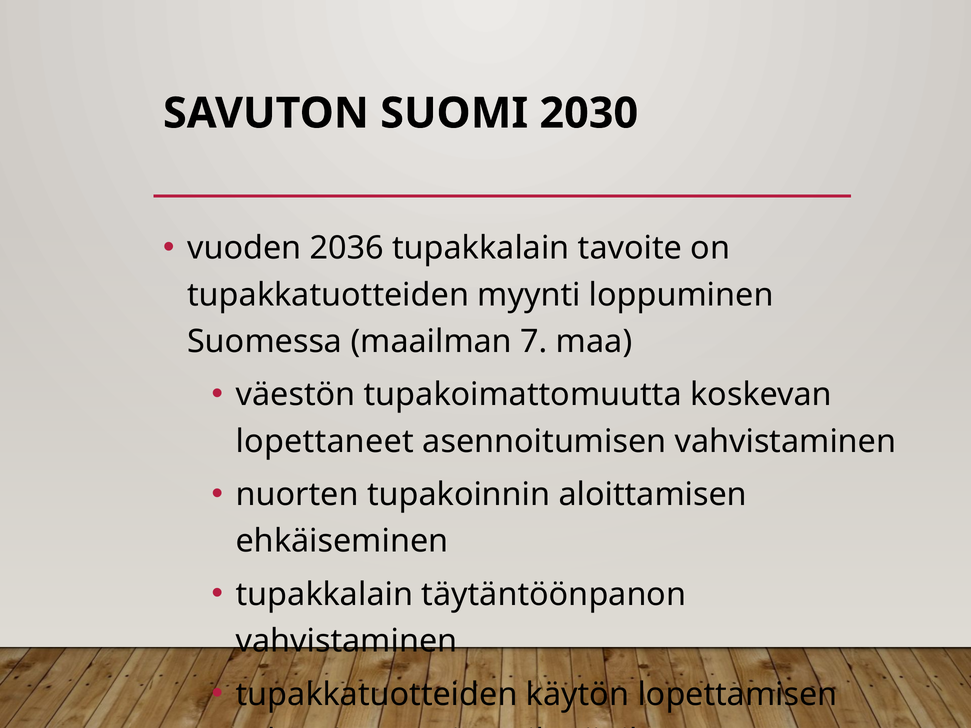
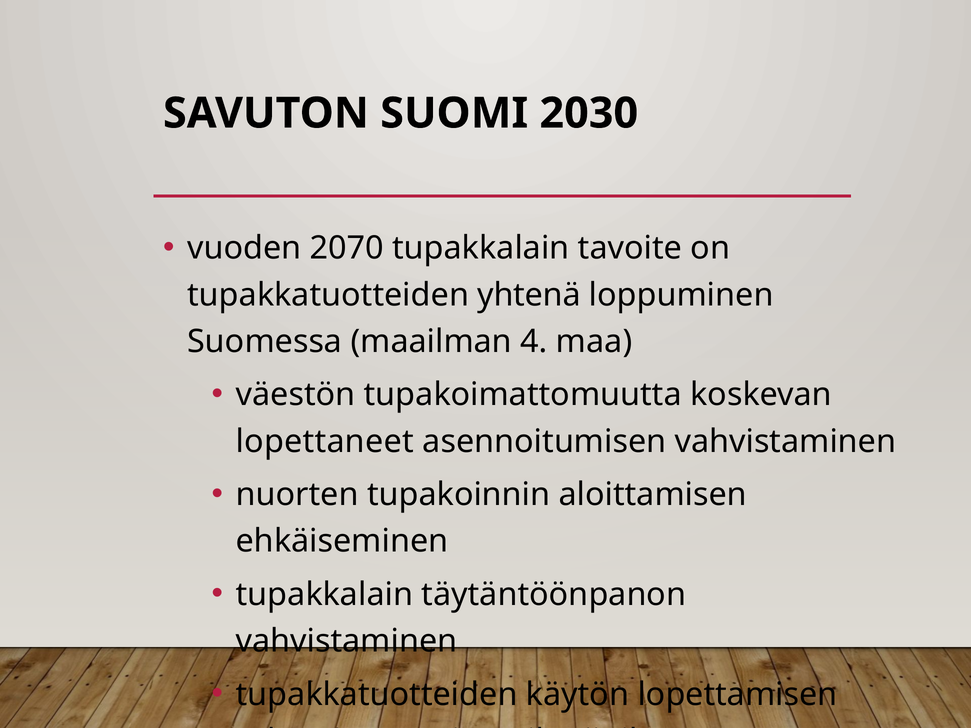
2036: 2036 -> 2070
myynti: myynti -> yhtenä
7: 7 -> 4
